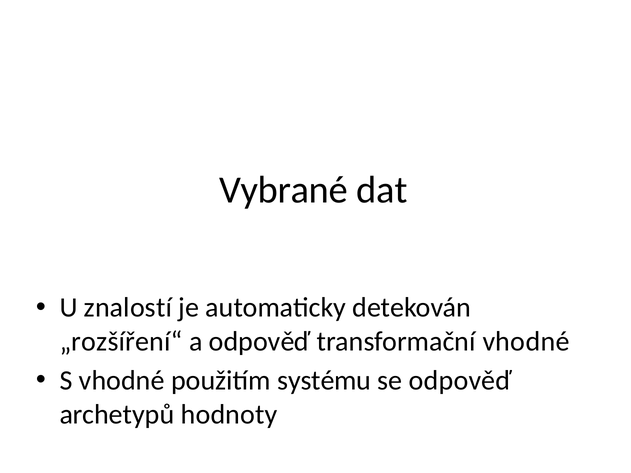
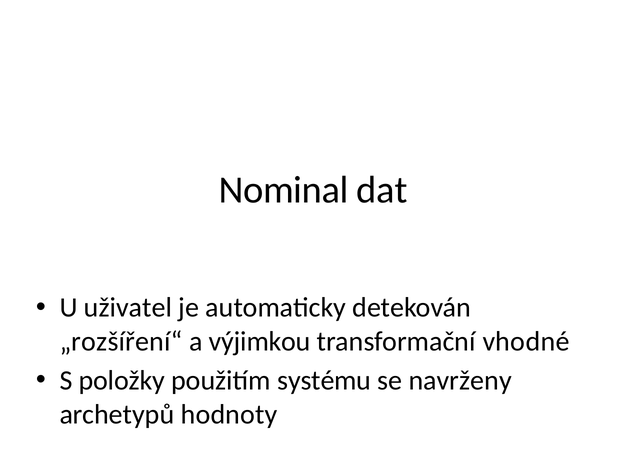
Vybrané: Vybrané -> Nominal
znalostí: znalostí -> uživatel
a odpověď: odpověď -> výjimkou
S vhodné: vhodné -> položky
se odpověď: odpověď -> navrženy
